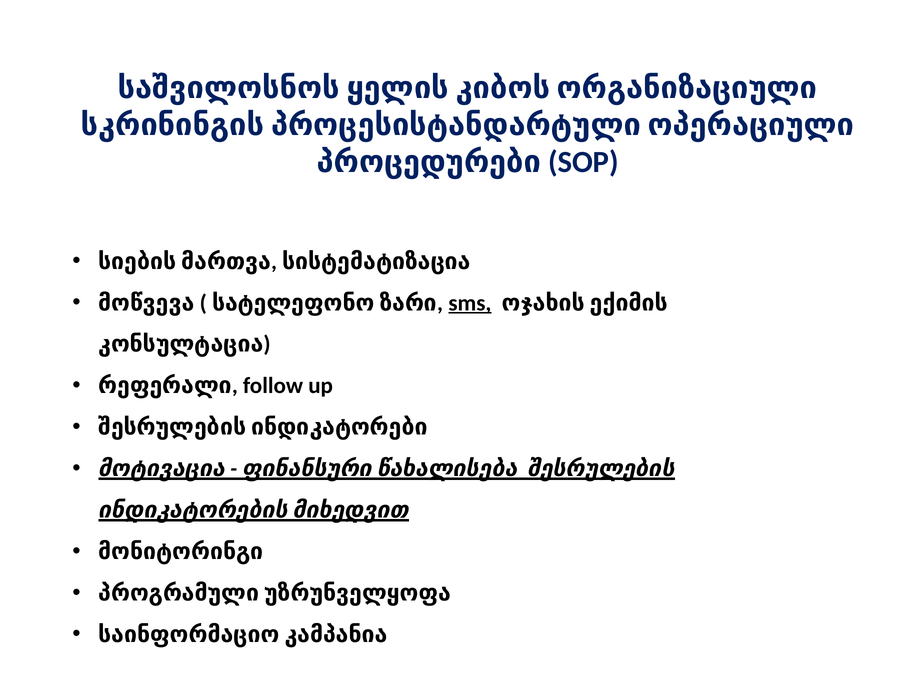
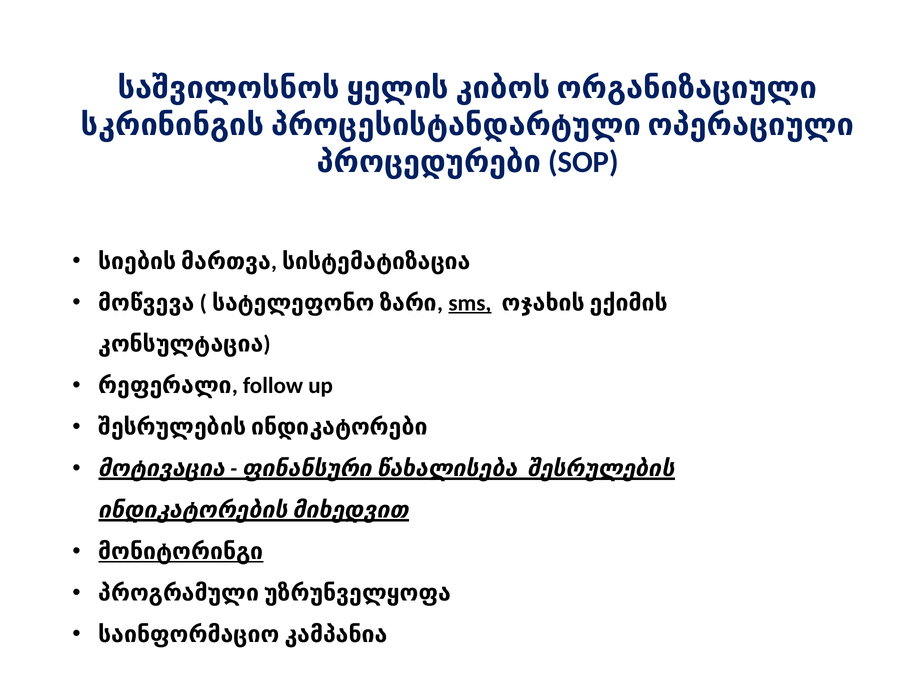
მონიტორინგი underline: none -> present
